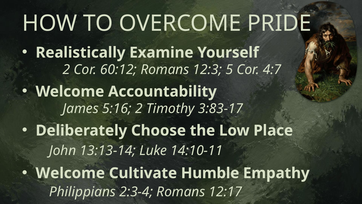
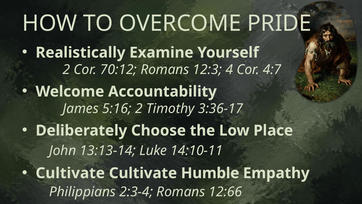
60:12: 60:12 -> 70:12
5: 5 -> 4
3:83-17: 3:83-17 -> 3:36-17
Welcome at (70, 173): Welcome -> Cultivate
12:17: 12:17 -> 12:66
